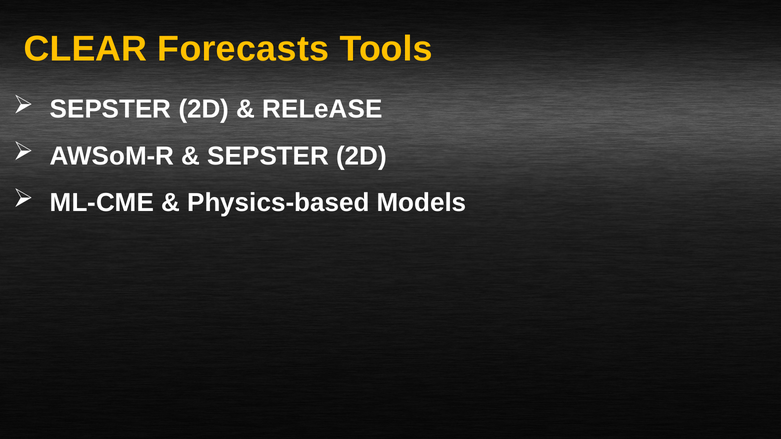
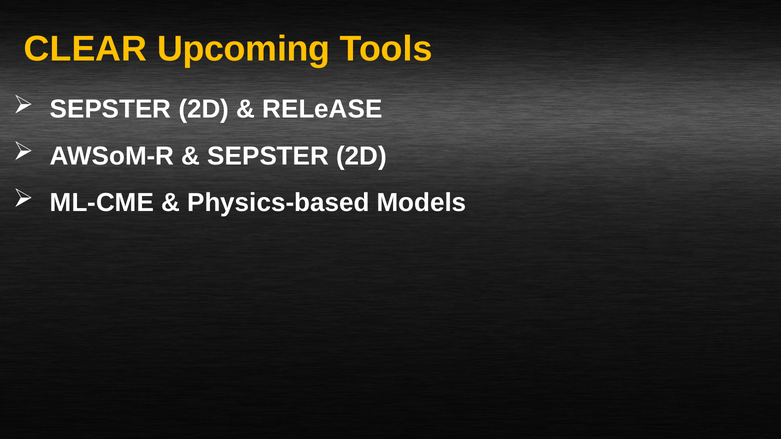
Forecasts: Forecasts -> Upcoming
